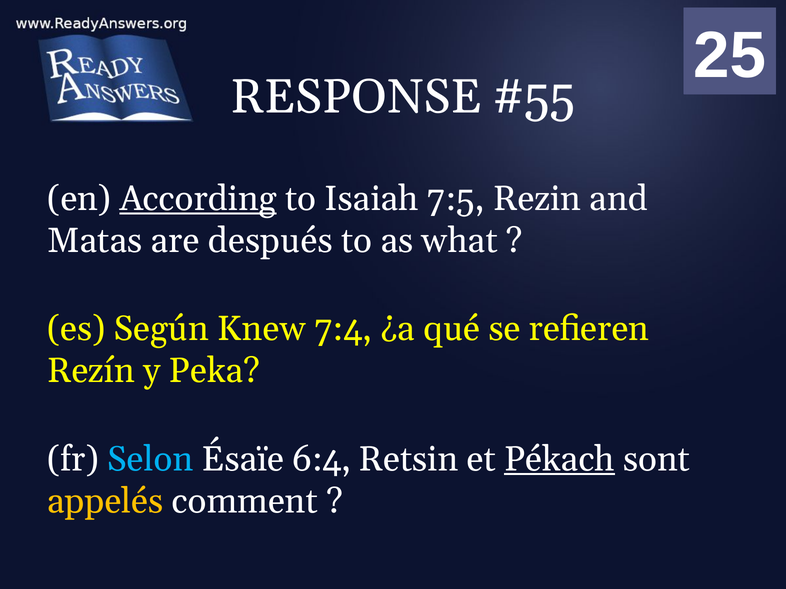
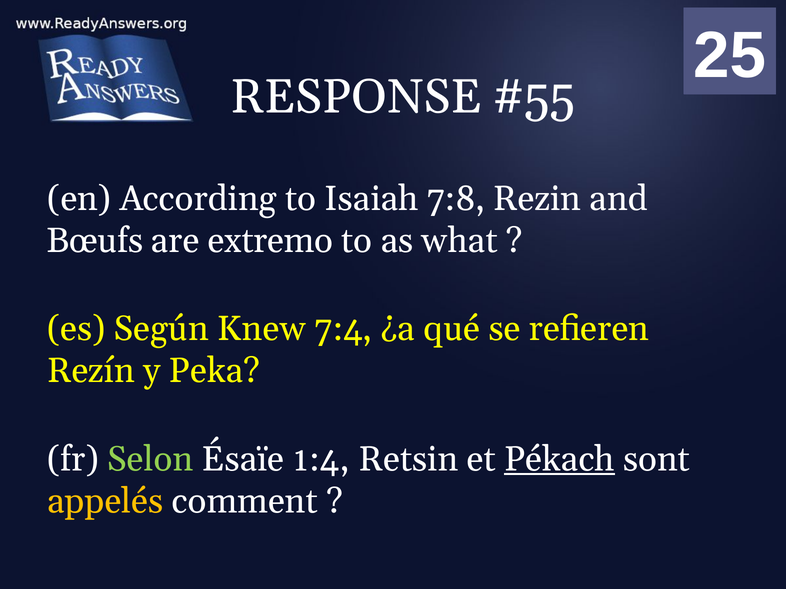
According underline: present -> none
7:5: 7:5 -> 7:8
Matas: Matas -> Bœufs
después: después -> extremo
Selon colour: light blue -> light green
6:4: 6:4 -> 1:4
